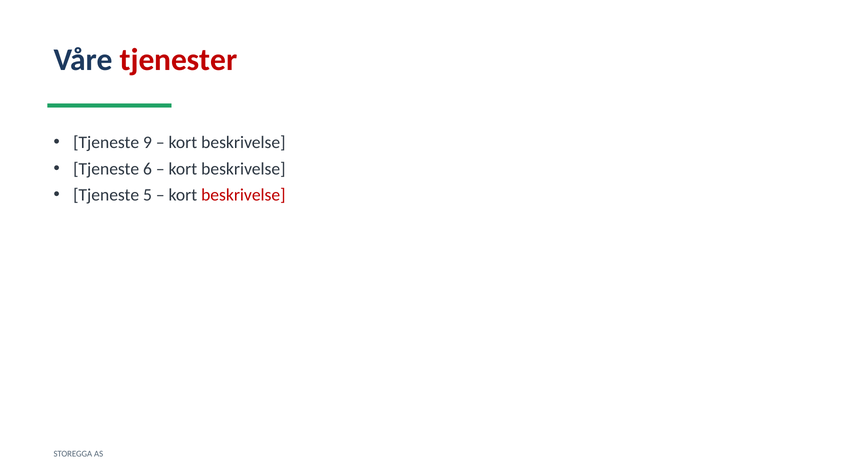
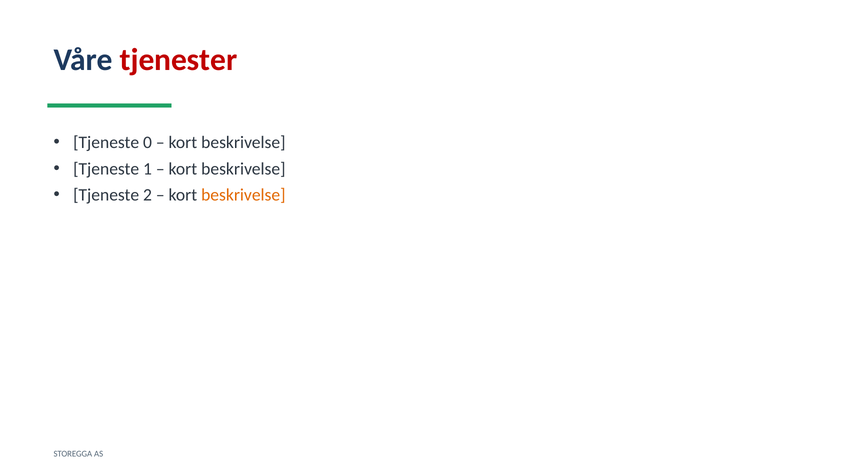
9: 9 -> 0
6: 6 -> 1
5: 5 -> 2
beskrivelse at (243, 195) colour: red -> orange
